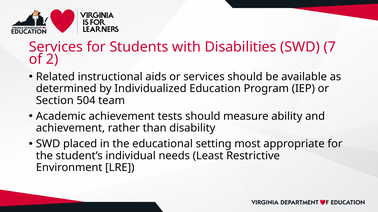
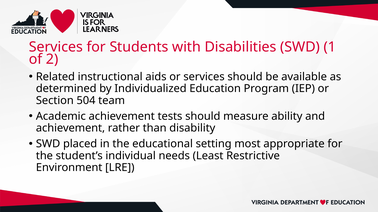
7: 7 -> 1
